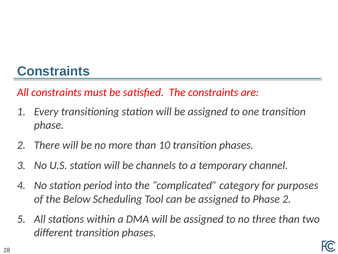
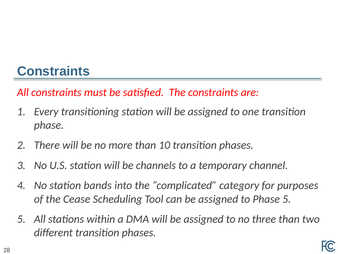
period: period -> bands
Below: Below -> Cease
to Phase 2: 2 -> 5
